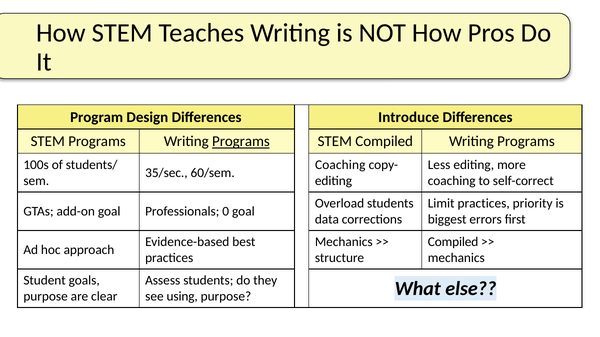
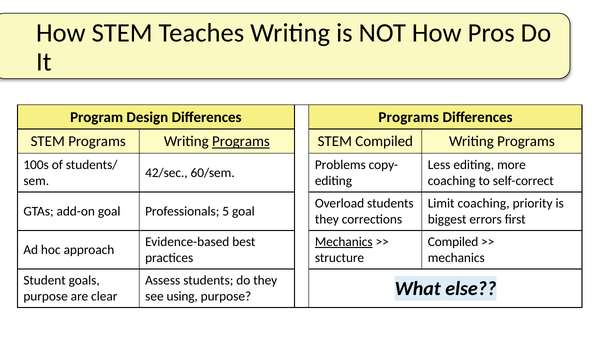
Differences Introduce: Introduce -> Programs
Coaching at (340, 165): Coaching -> Problems
35/sec: 35/sec -> 42/sec
Limit practices: practices -> coaching
0: 0 -> 5
data at (327, 220): data -> they
Mechanics at (344, 242) underline: none -> present
